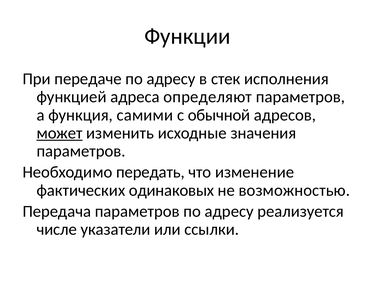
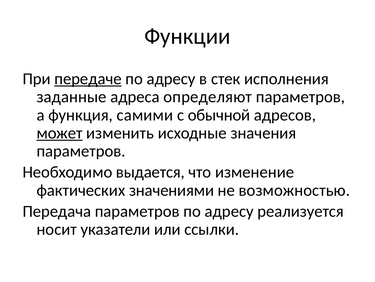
передаче underline: none -> present
функцией: функцией -> заданные
передать: передать -> выдается
одинаковых: одинаковых -> значениями
числе: числе -> носит
